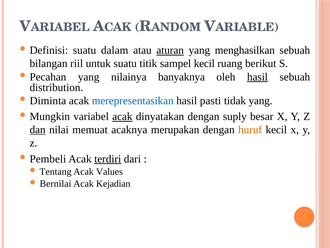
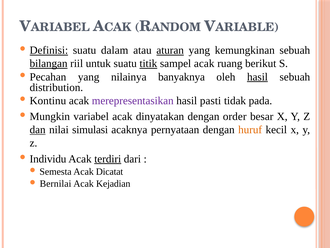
Definisi underline: none -> present
menghasilkan: menghasilkan -> kemungkinan
bilangan underline: none -> present
titik underline: none -> present
sampel kecil: kecil -> acak
Diminta: Diminta -> Kontinu
merepresentasikan colour: blue -> purple
tidak yang: yang -> pada
acak at (122, 116) underline: present -> none
suply: suply -> order
memuat: memuat -> simulasi
merupakan: merupakan -> pernyataan
Pembeli: Pembeli -> Individu
Tentang: Tentang -> Semesta
Values: Values -> Dicatat
